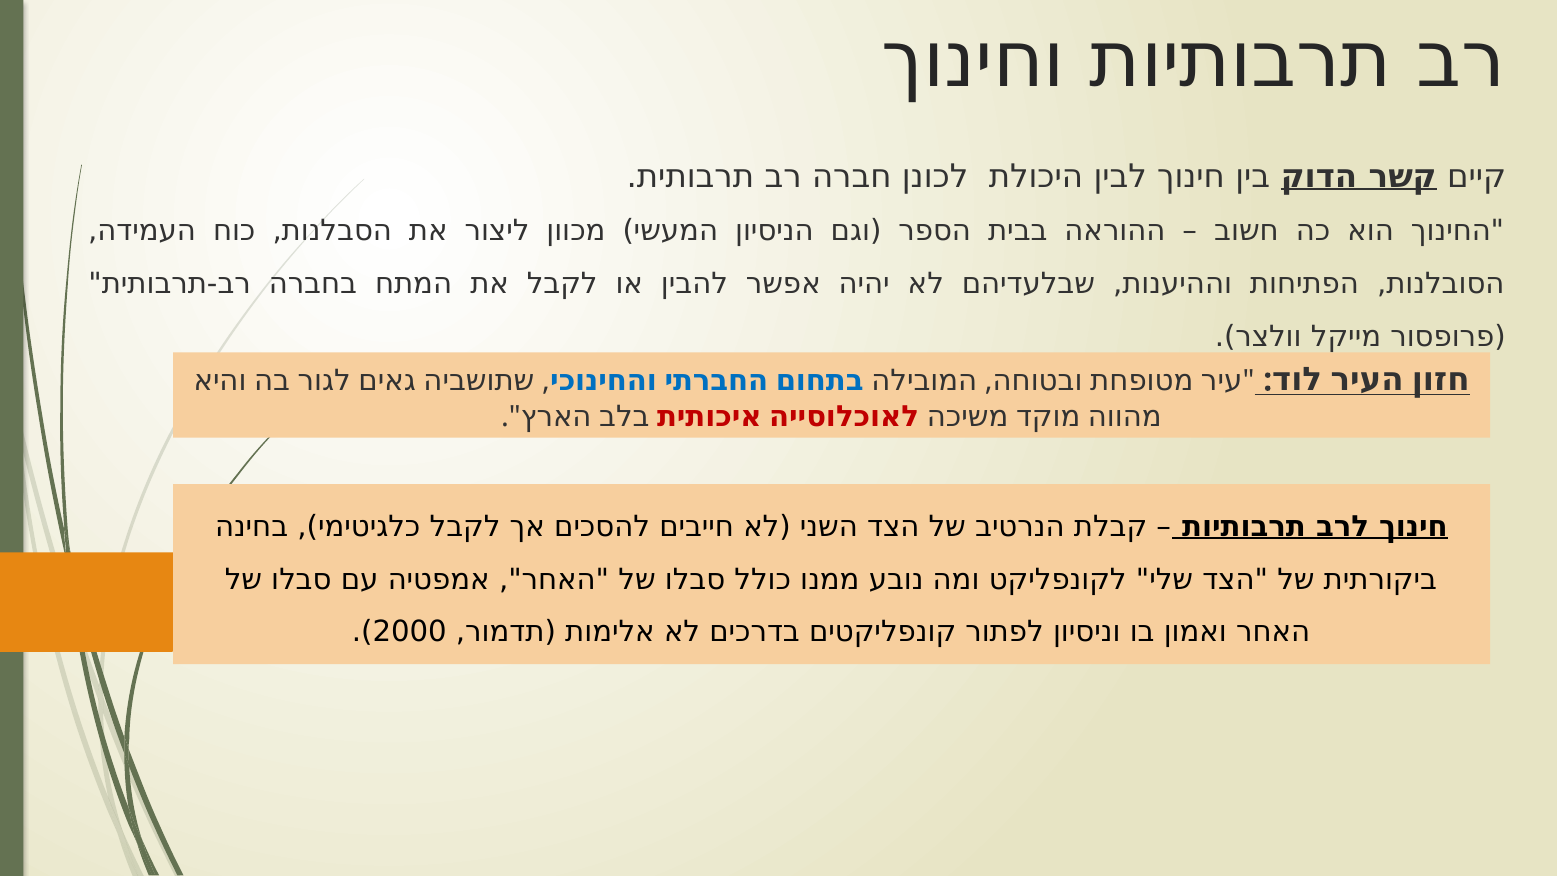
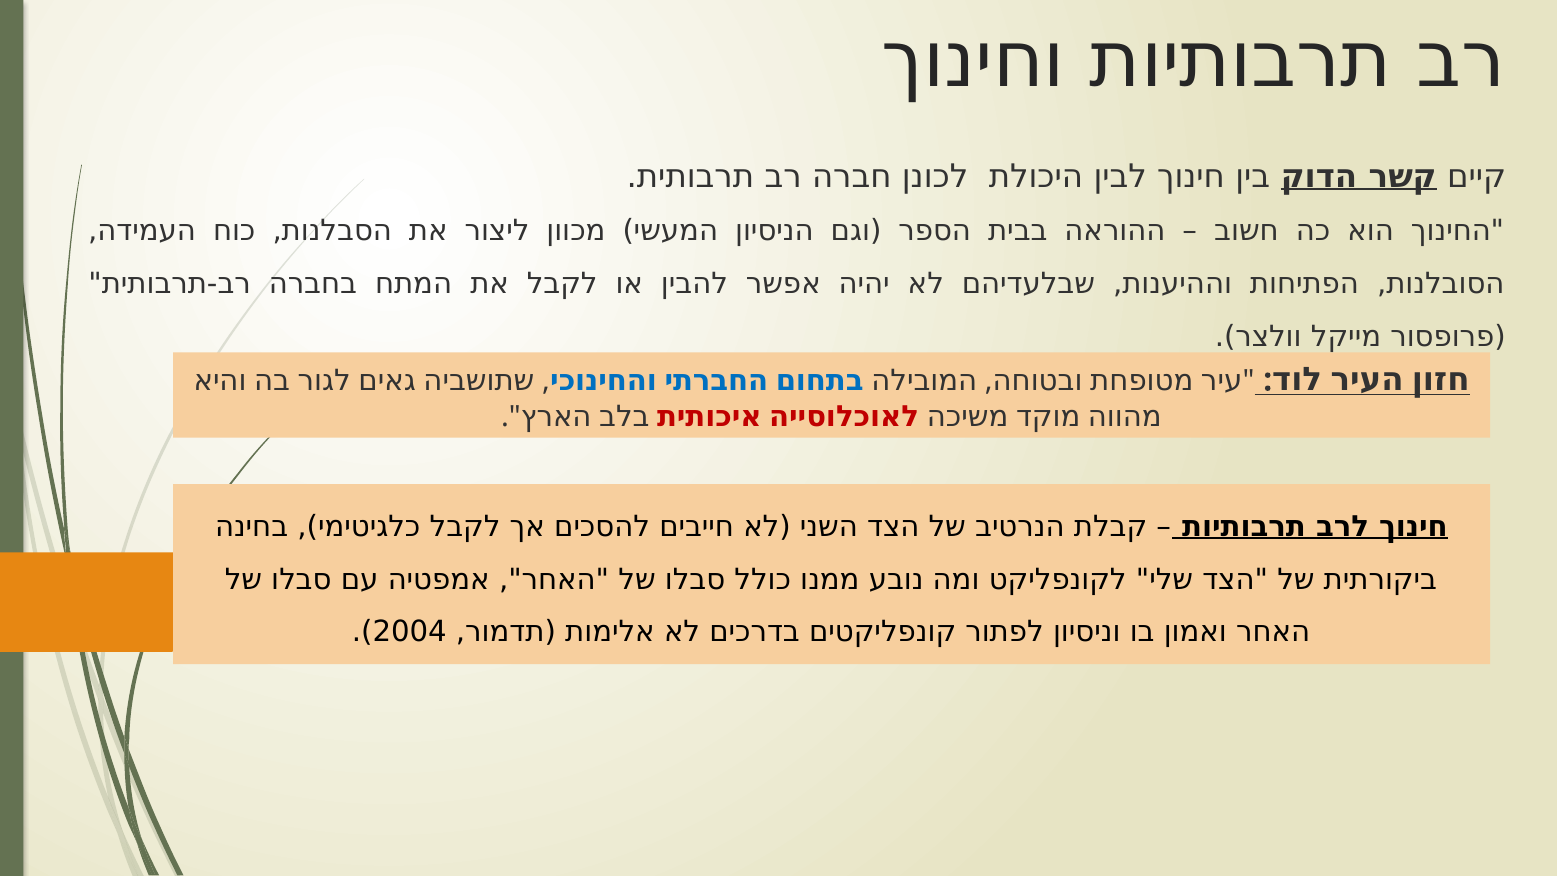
2000: 2000 -> 2004
